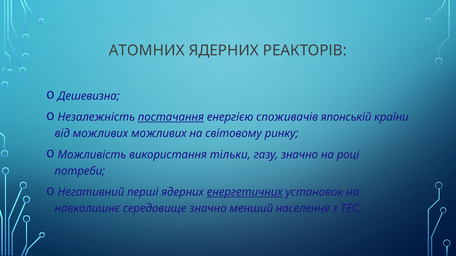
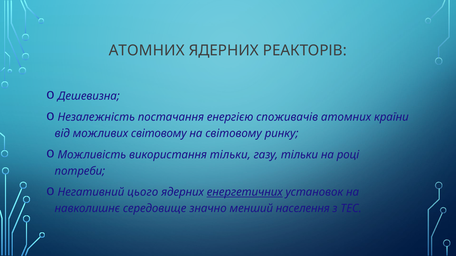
постачання underline: present -> none
споживачів японській: японській -> атомних
можливих можливих: можливих -> світовому
газу значно: значно -> тільки
перші: перші -> цього
